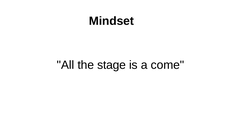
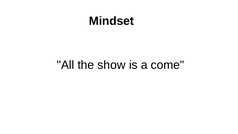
stage: stage -> show
